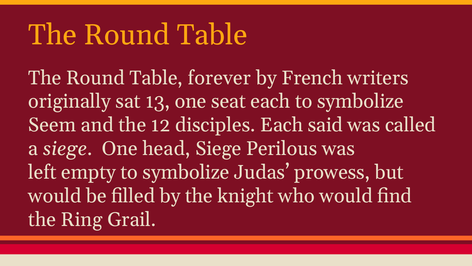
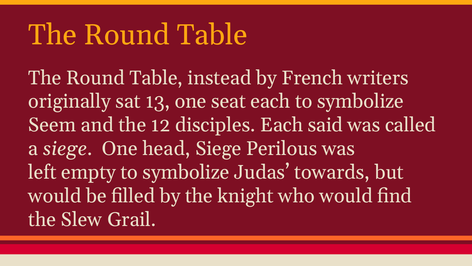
forever: forever -> instead
prowess: prowess -> towards
Ring: Ring -> Slew
